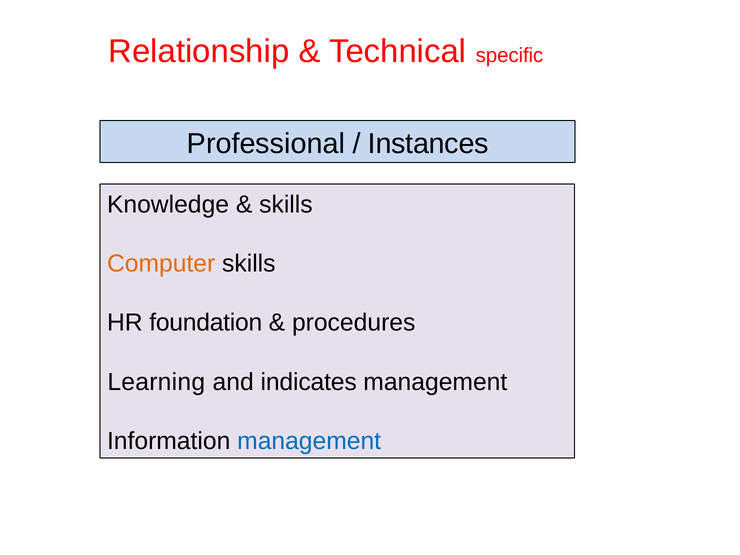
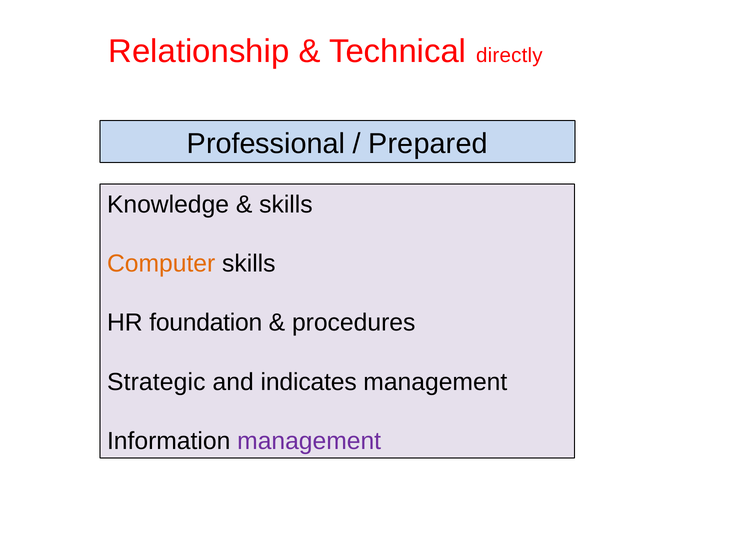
specific: specific -> directly
Instances: Instances -> Prepared
Learning: Learning -> Strategic
management at (309, 441) colour: blue -> purple
